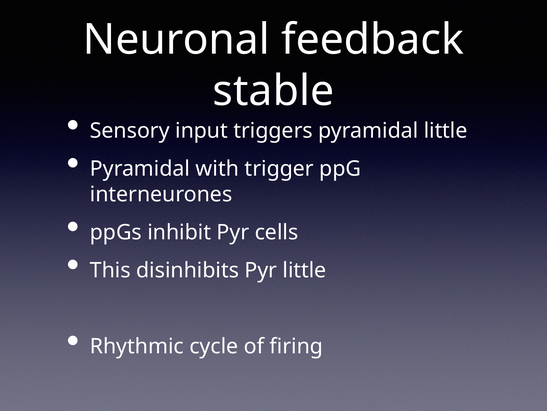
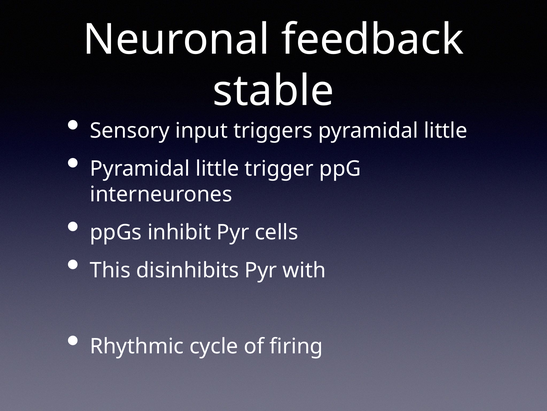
with at (217, 168): with -> little
Pyr little: little -> with
